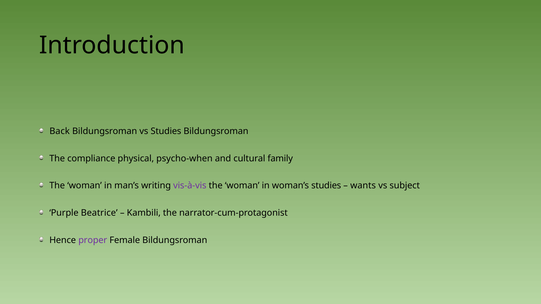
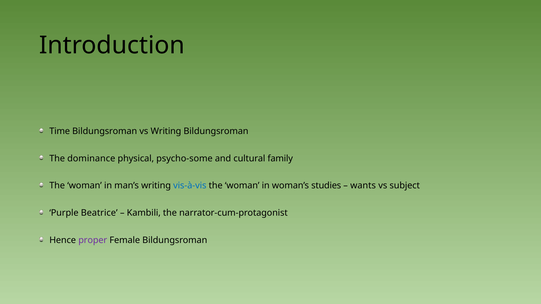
Back: Back -> Time
vs Studies: Studies -> Writing
compliance: compliance -> dominance
psycho-when: psycho-when -> psycho-some
vis-à-vis colour: purple -> blue
